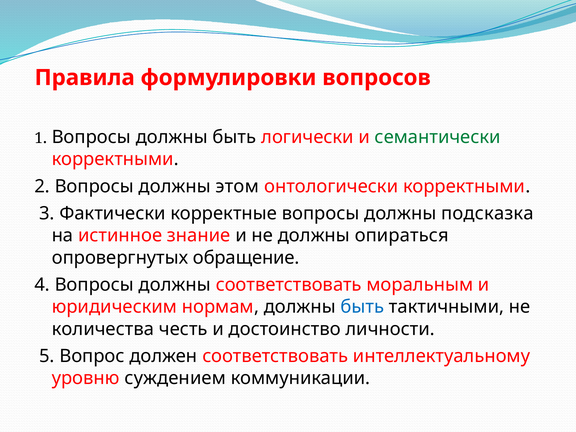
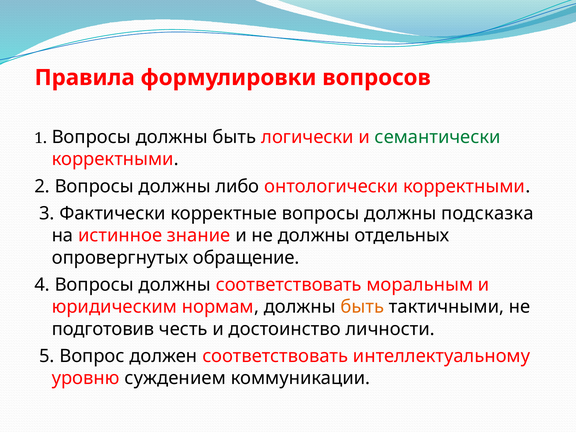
этом: этом -> либо
опираться: опираться -> отдельных
быть at (362, 307) colour: blue -> orange
количества: количества -> подготовив
